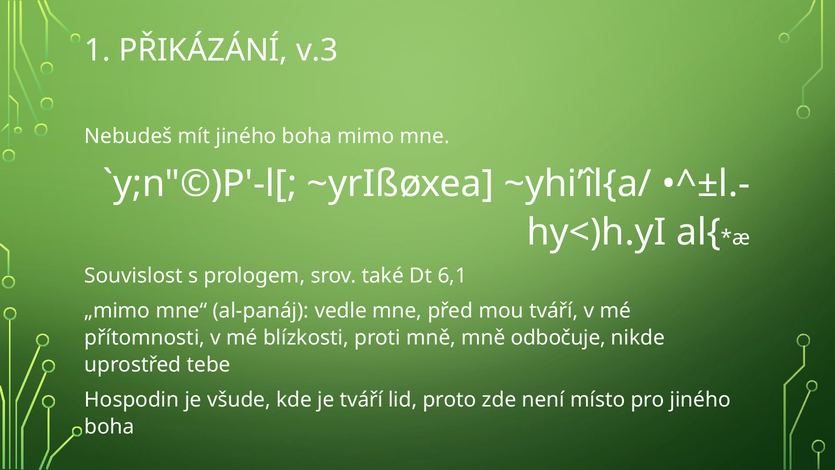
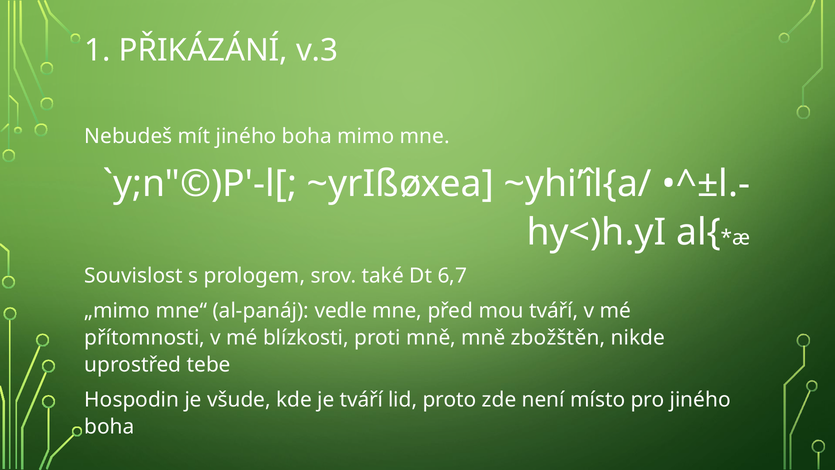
6,1: 6,1 -> 6,7
odbočuje: odbočuje -> zbožštěn
